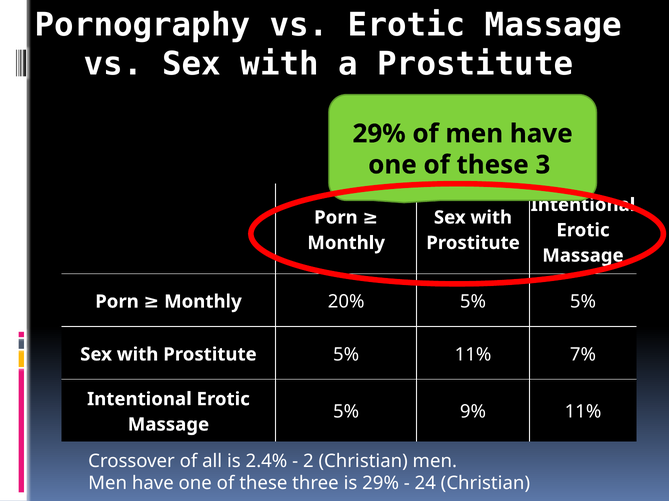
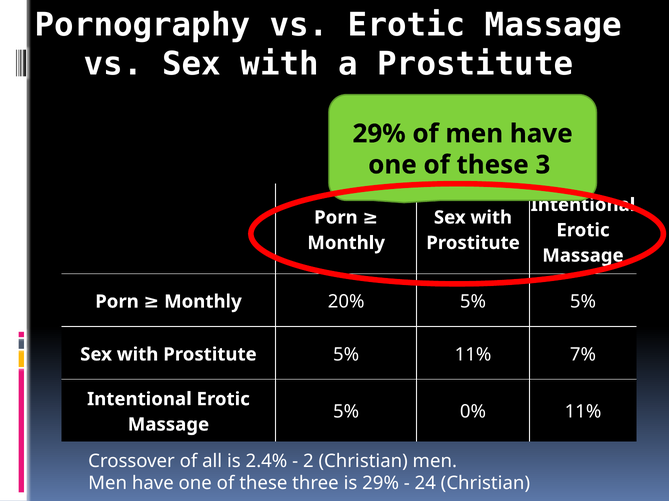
9%: 9% -> 0%
